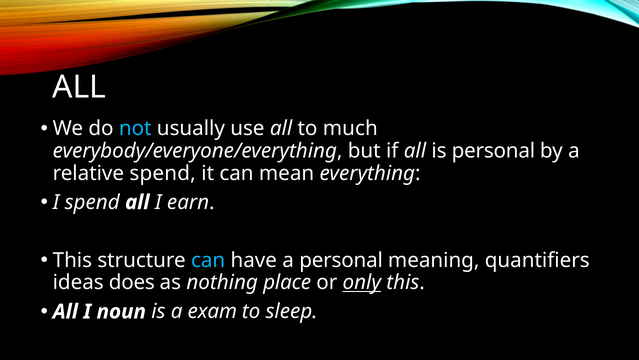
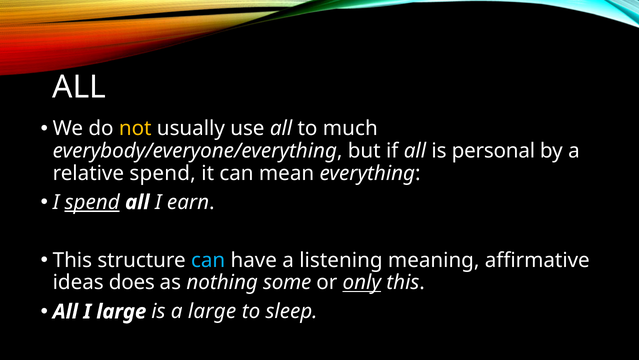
not colour: light blue -> yellow
spend at (92, 202) underline: none -> present
a personal: personal -> listening
quantifiers: quantifiers -> affirmative
place: place -> some
I noun: noun -> large
a exam: exam -> large
